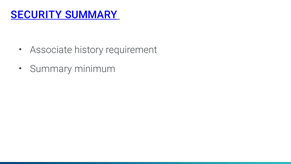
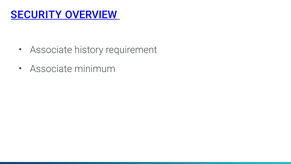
SECURITY SUMMARY: SUMMARY -> OVERVIEW
Summary at (51, 69): Summary -> Associate
